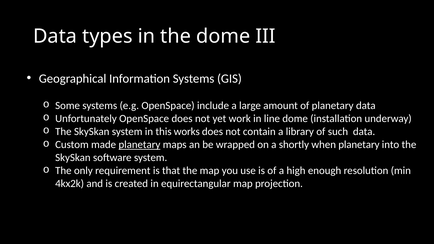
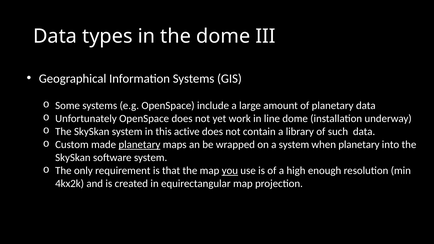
works: works -> active
a shortly: shortly -> system
you underline: none -> present
